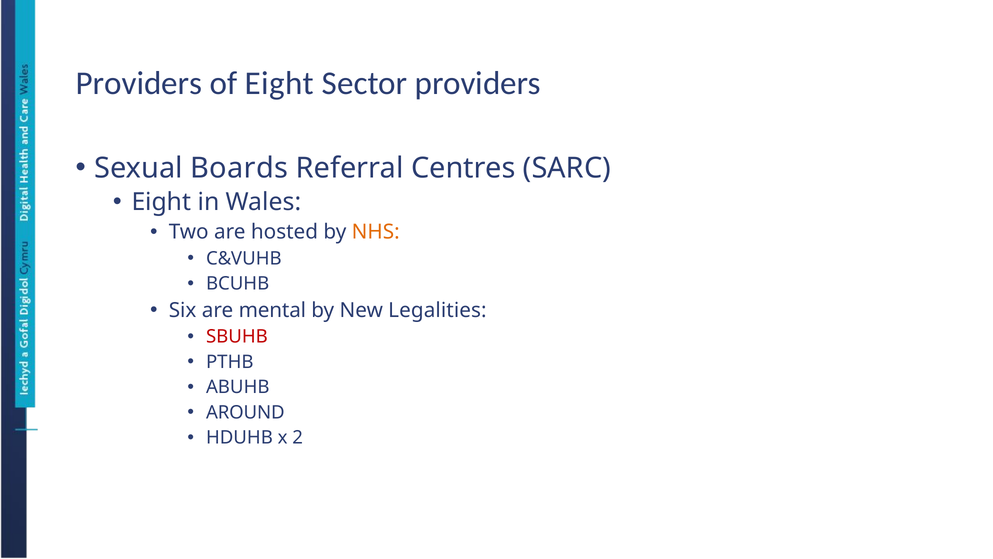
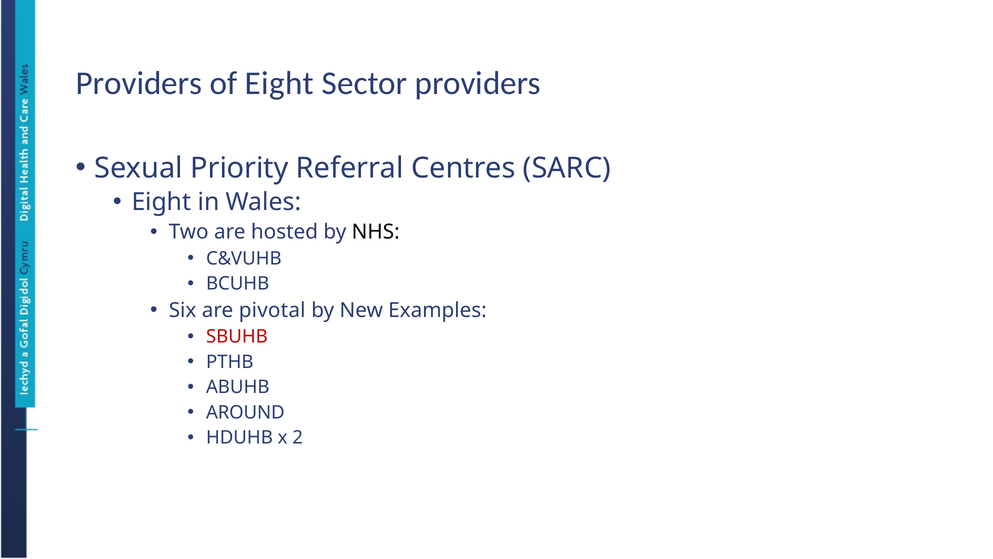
Boards: Boards -> Priority
NHS colour: orange -> black
mental: mental -> pivotal
Legalities: Legalities -> Examples
